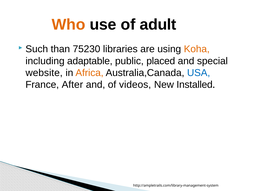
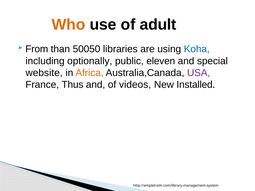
Such: Such -> From
75230: 75230 -> 50050
Koha colour: orange -> blue
adaptable: adaptable -> optionally
placed: placed -> eleven
USA colour: blue -> purple
After: After -> Thus
